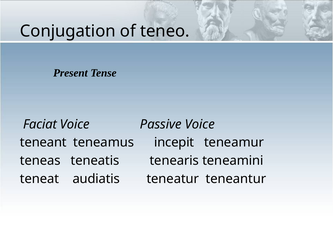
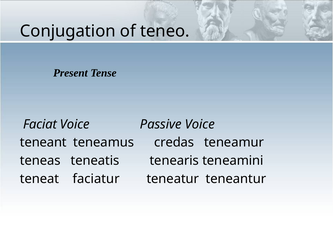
incepit: incepit -> credas
audiatis: audiatis -> faciatur
